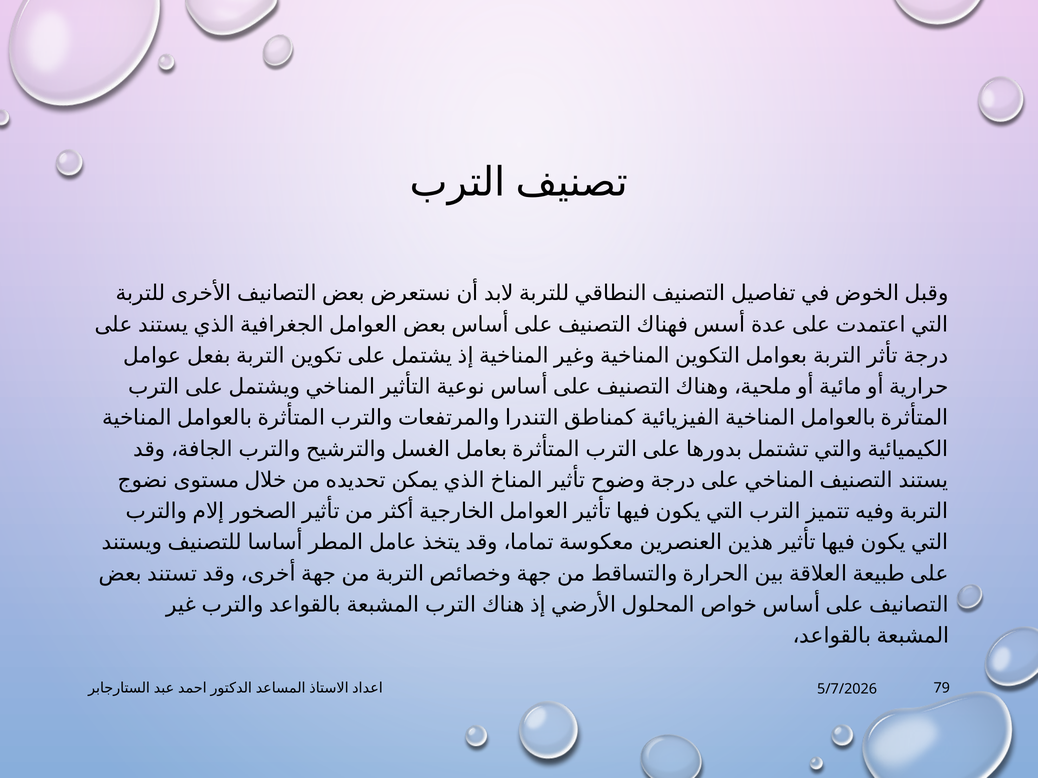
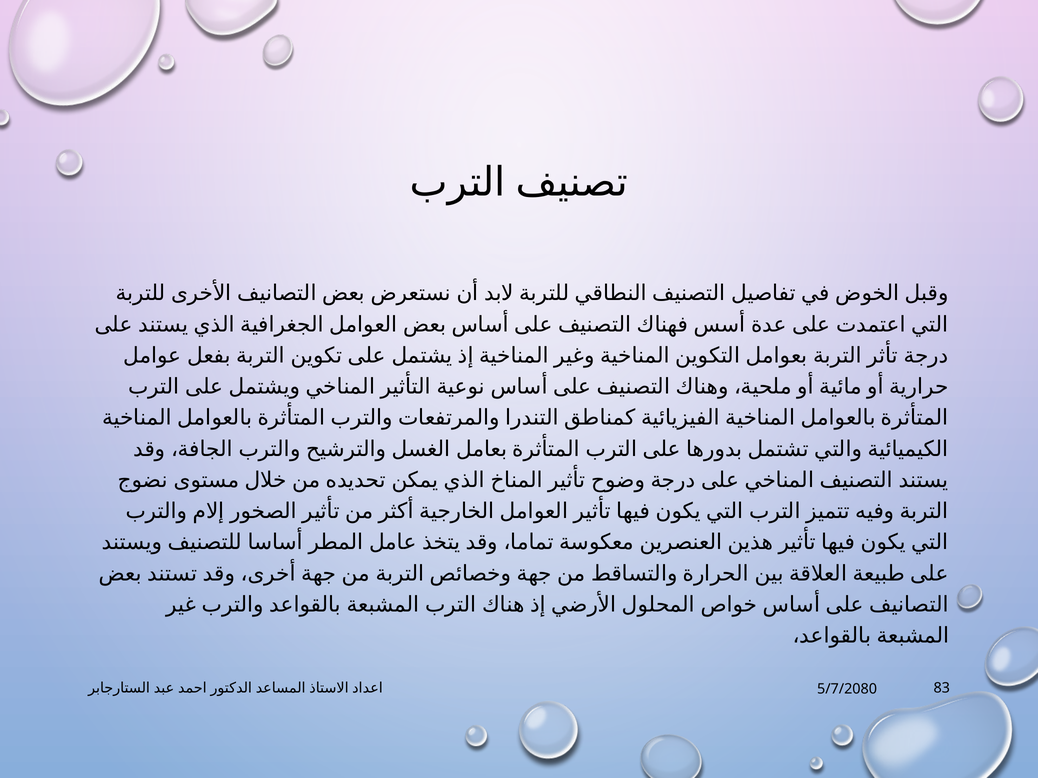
79: 79 -> 83
5/7/2026: 5/7/2026 -> 5/7/2080
